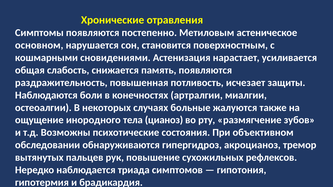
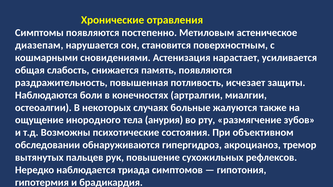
основном: основном -> диазепам
цианоз: цианоз -> анурия
